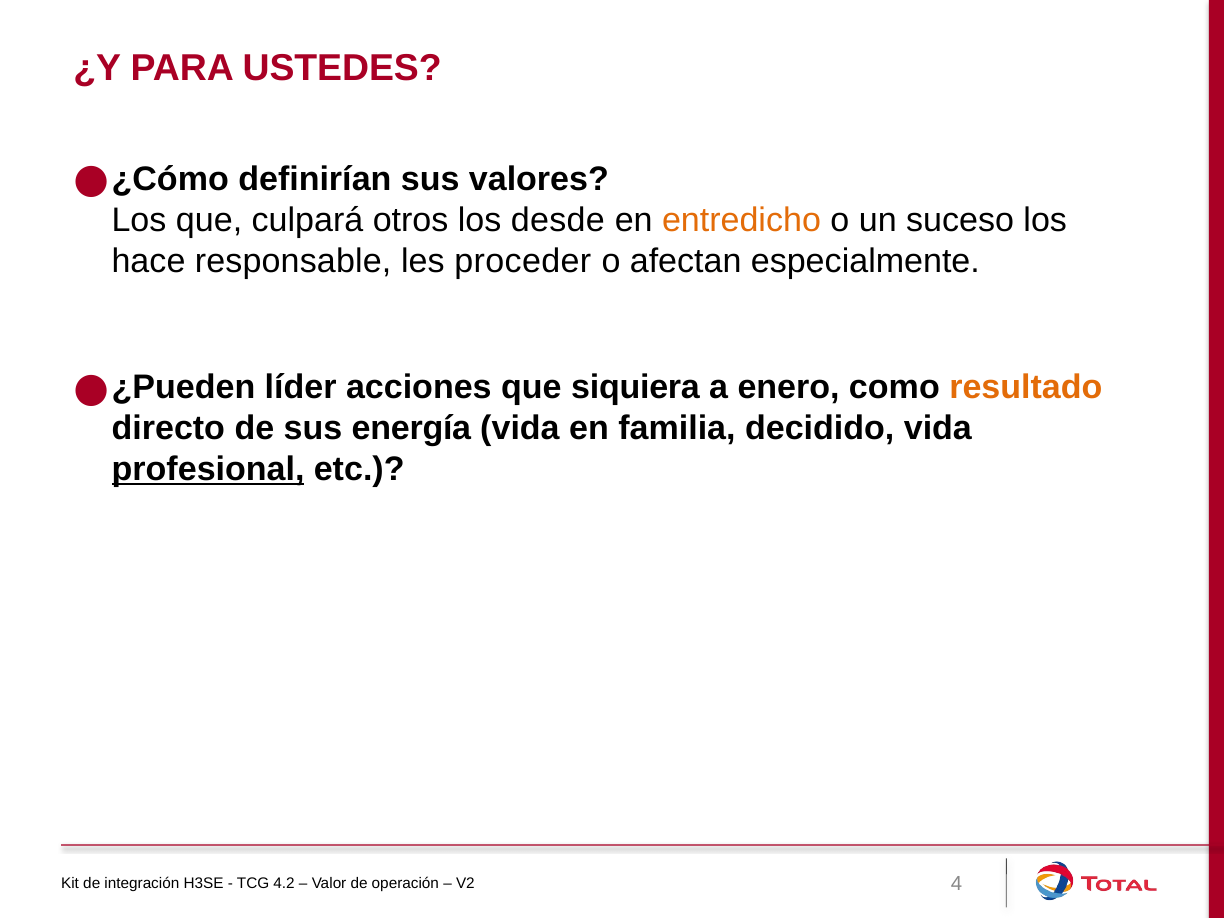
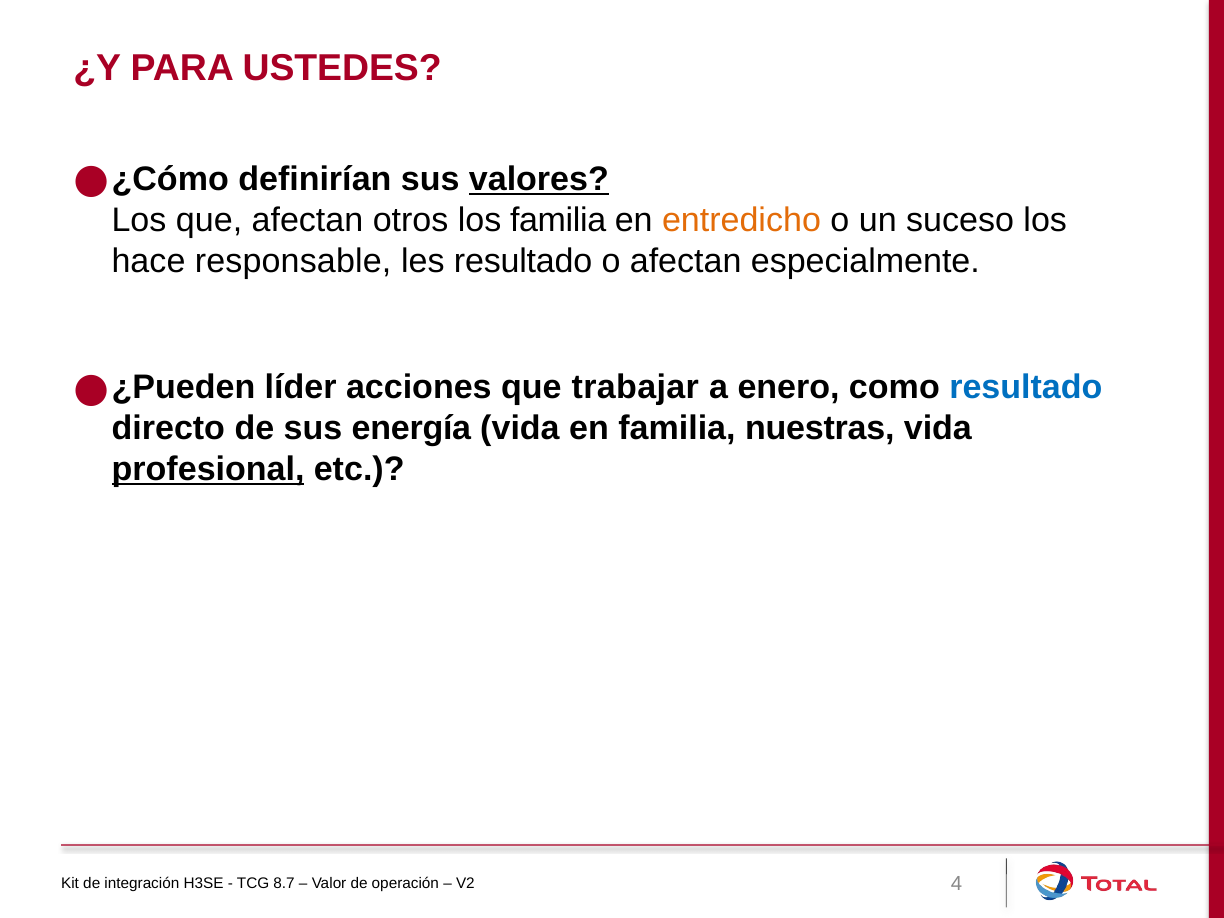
valores underline: none -> present
que culpará: culpará -> afectan
los desde: desde -> familia
les proceder: proceder -> resultado
siquiera: siquiera -> trabajar
resultado at (1026, 388) colour: orange -> blue
decidido: decidido -> nuestras
4.2: 4.2 -> 8.7
